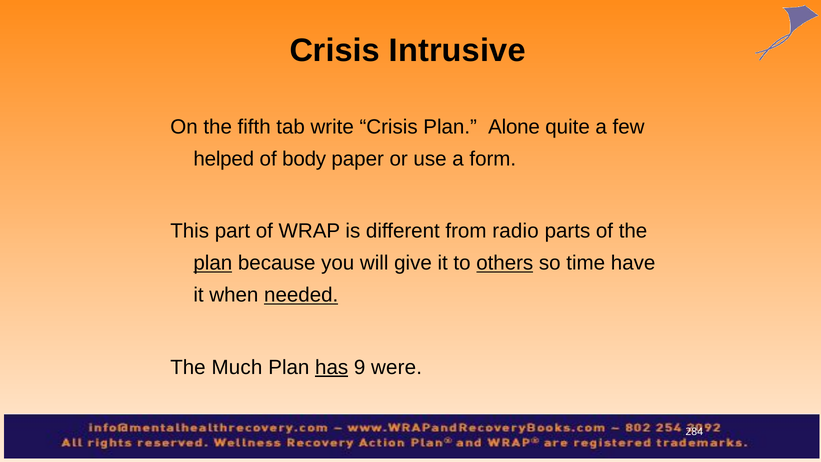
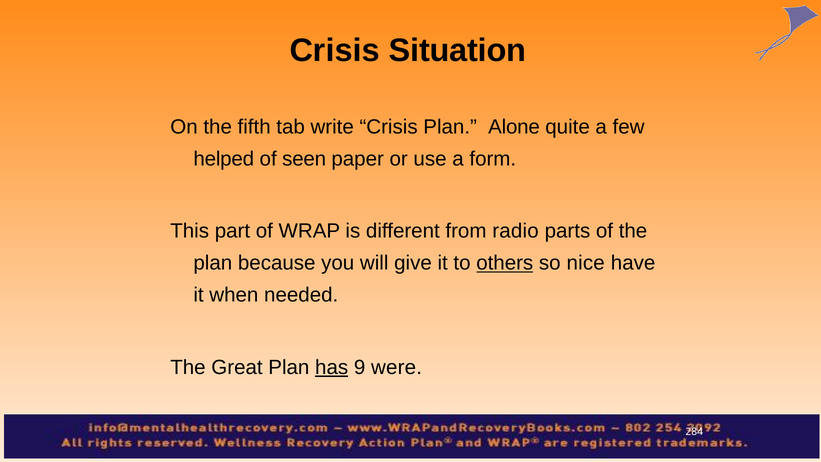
Intrusive: Intrusive -> Situation
body: body -> seen
plan at (213, 263) underline: present -> none
time: time -> nice
needed underline: present -> none
Much: Much -> Great
